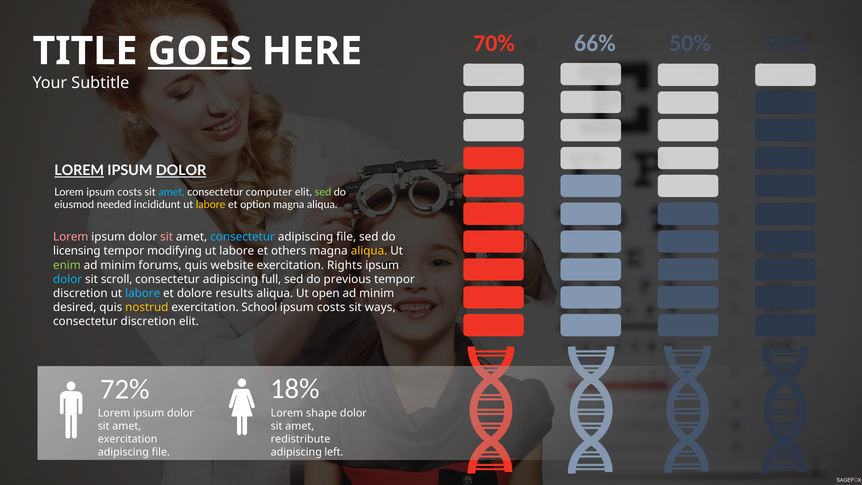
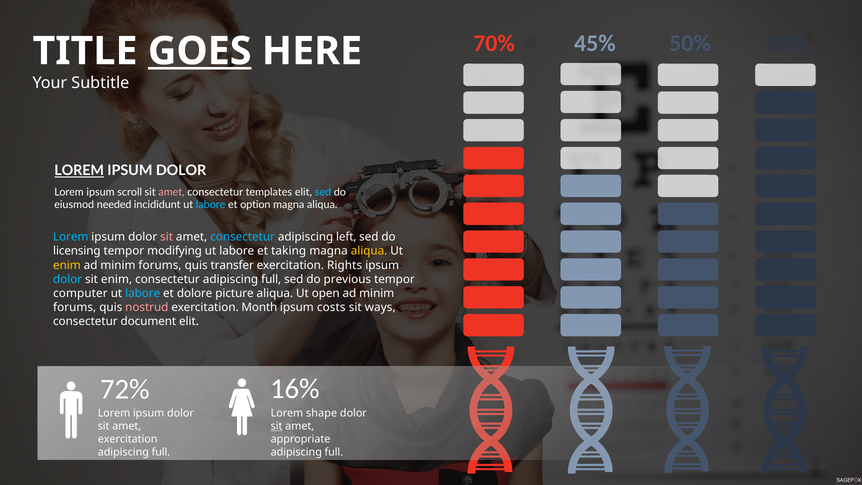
66%: 66% -> 45%
DOLOR at (181, 171) underline: present -> none
Lorem ipsum costs: costs -> scroll
amet at (171, 192) colour: light blue -> pink
computer: computer -> templates
sed at (323, 192) colour: light green -> light blue
labore at (211, 205) colour: yellow -> light blue
Lorem at (71, 237) colour: pink -> light blue
file at (346, 237): file -> left
others: others -> taking
enim at (67, 265) colour: light green -> yellow
website: website -> transfer
sit scroll: scroll -> enim
discretion at (80, 293): discretion -> computer
results: results -> picture
desired at (75, 307): desired -> forums
nostrud colour: yellow -> pink
School: School -> Month
consectetur discretion: discretion -> document
18%: 18% -> 16%
sit at (277, 426) underline: none -> present
redistribute: redistribute -> appropriate
file at (161, 452): file -> full
left at (334, 452): left -> full
